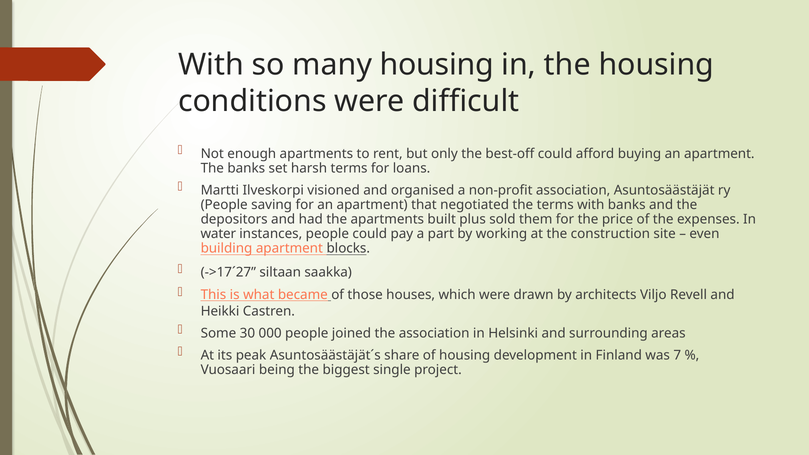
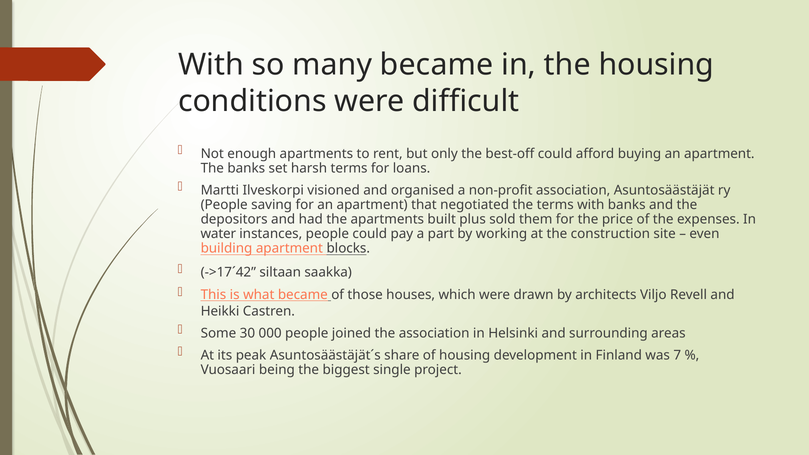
many housing: housing -> became
->17´27: ->17´27 -> ->17´42
